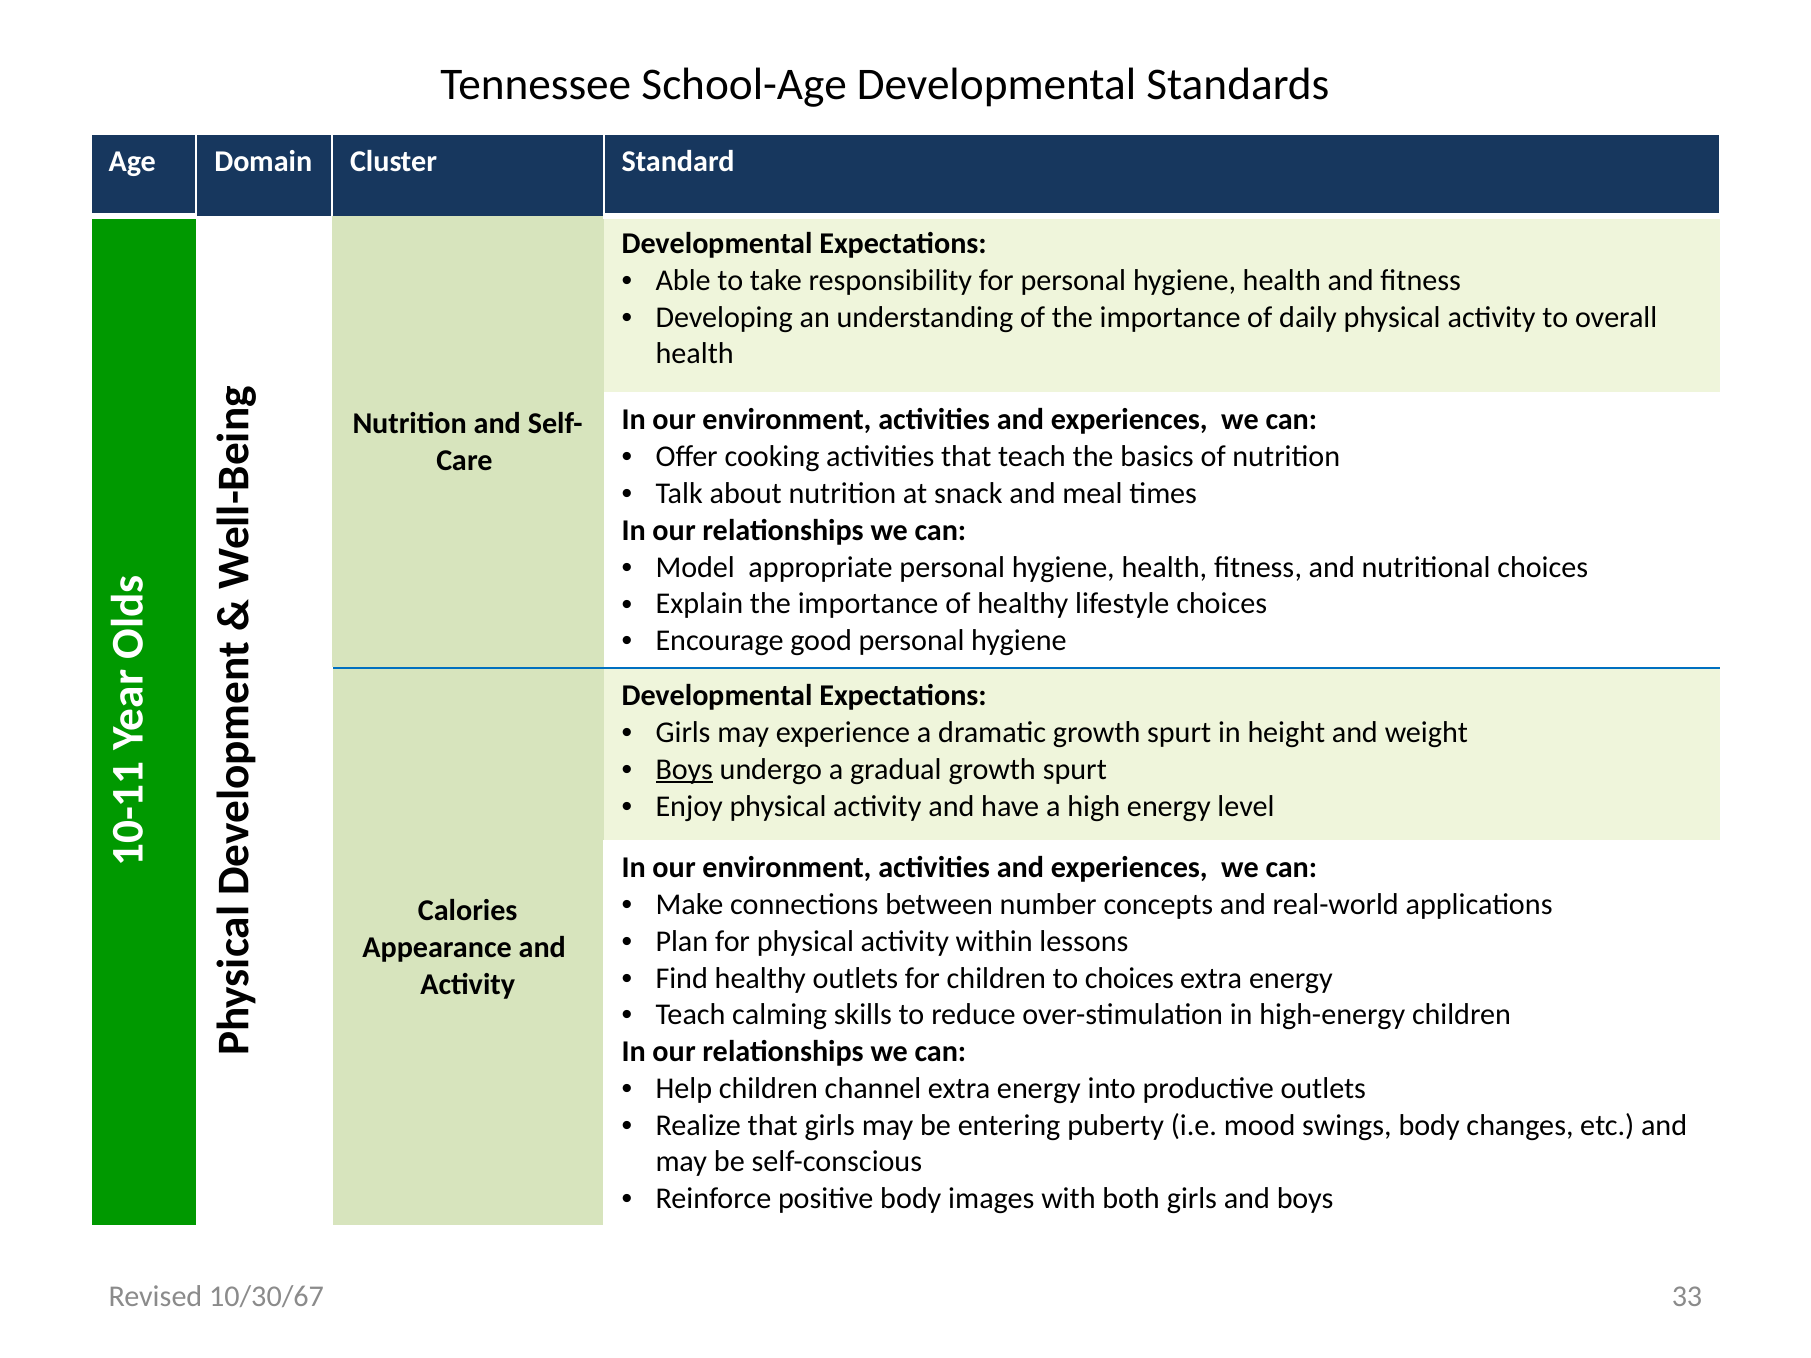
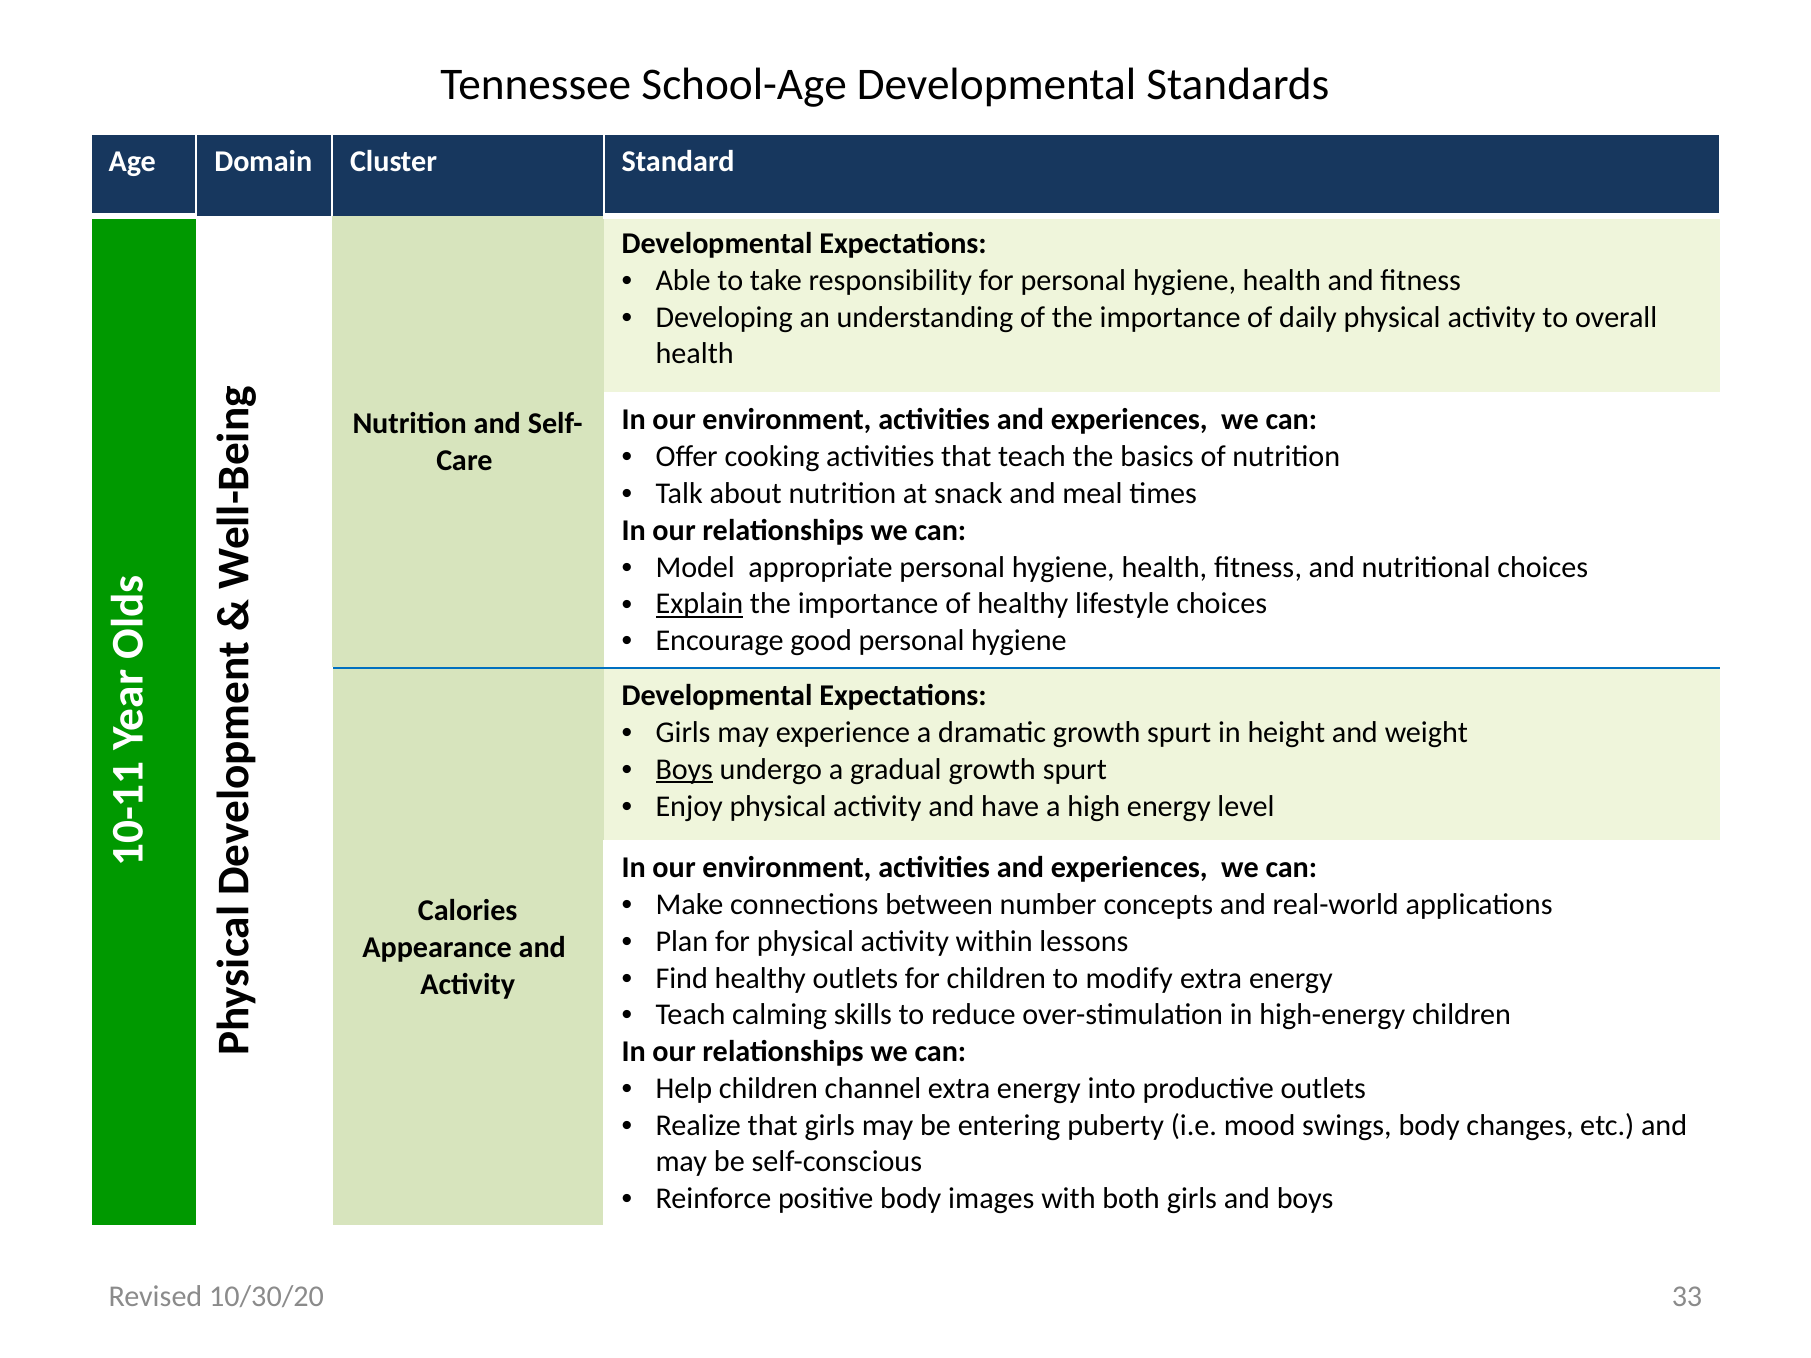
Explain underline: none -> present
to choices: choices -> modify
10/30/67: 10/30/67 -> 10/30/20
